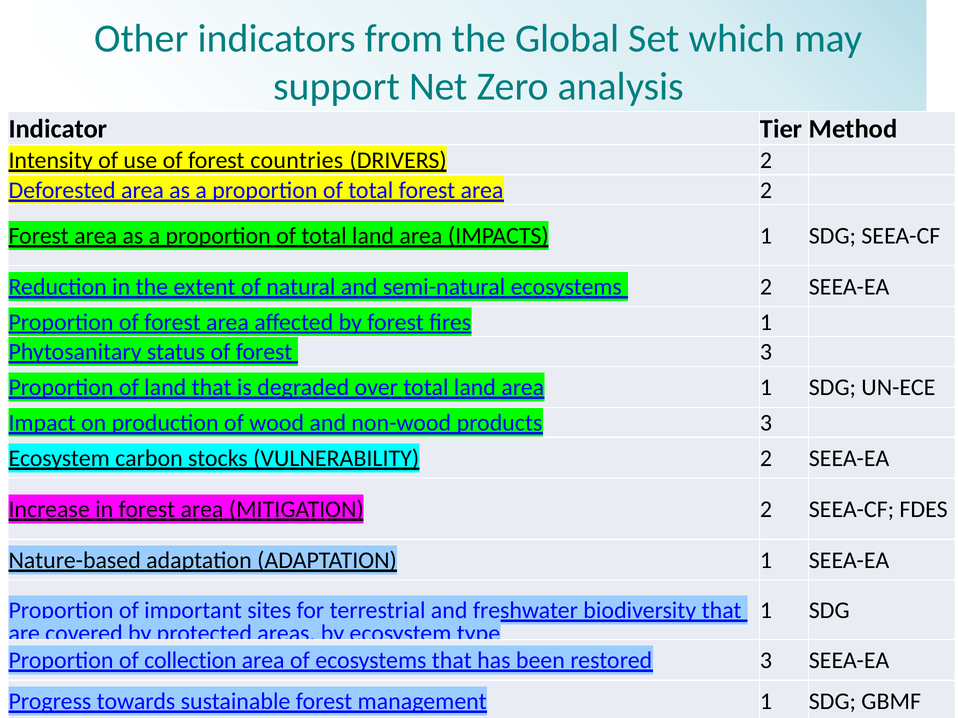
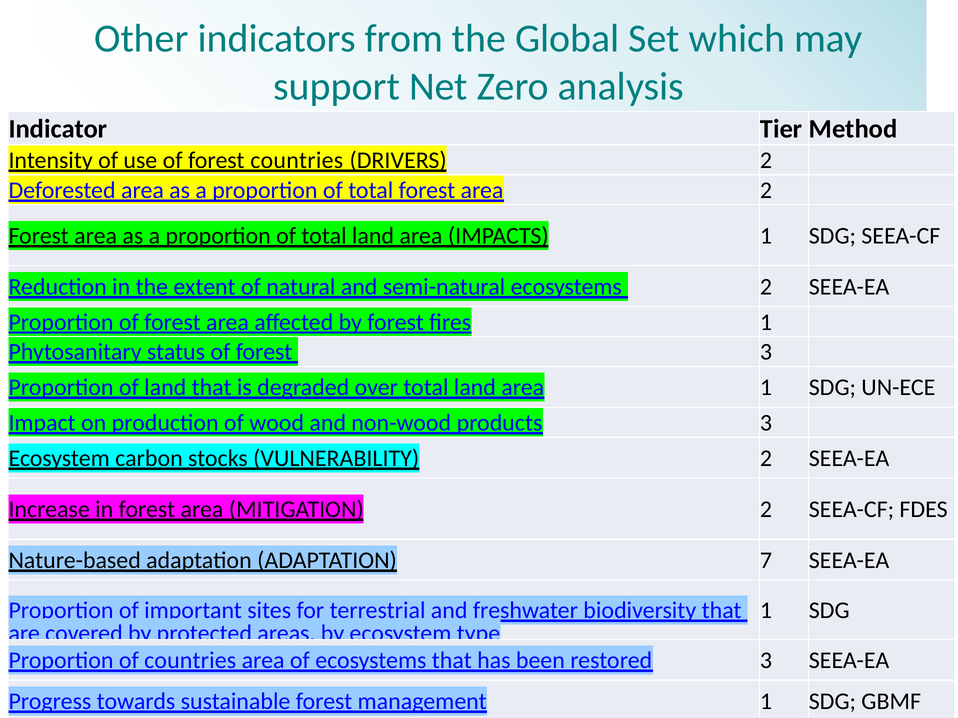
ADAPTATION 1: 1 -> 7
of collection: collection -> countries
